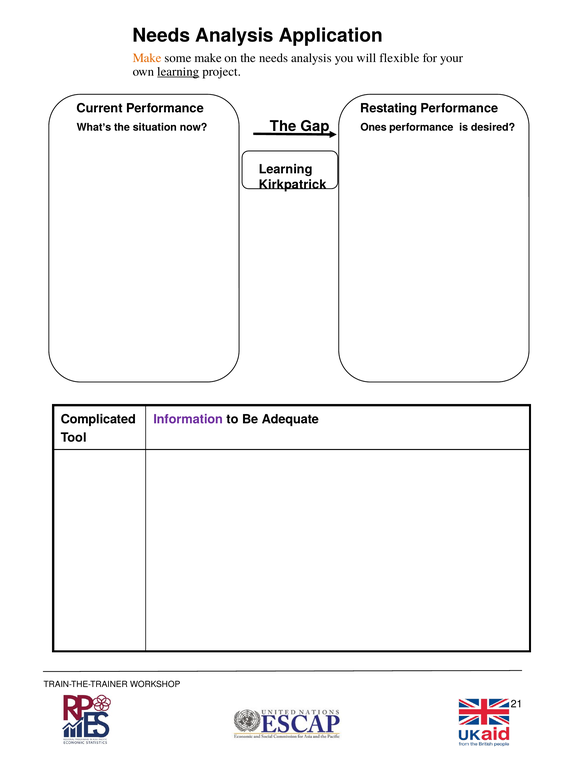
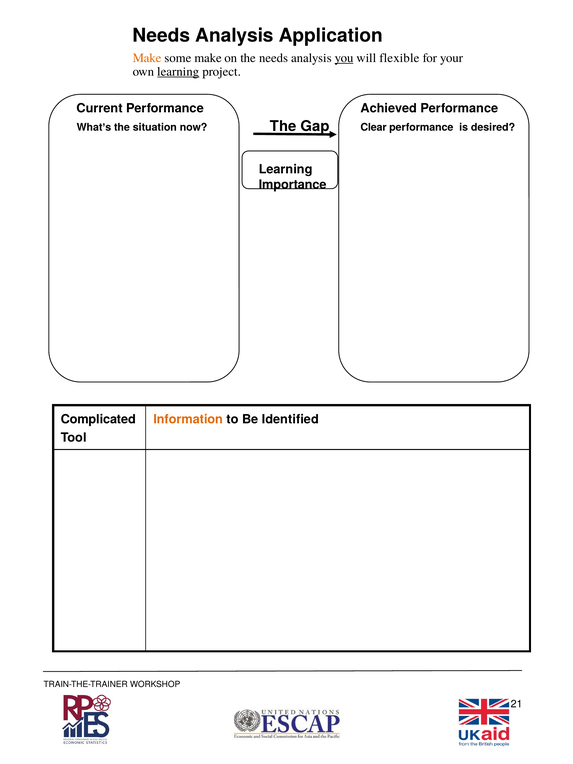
you underline: none -> present
Restating: Restating -> Achieved
Ones: Ones -> Clear
Kirkpatrick: Kirkpatrick -> Importance
Information colour: purple -> orange
Adequate: Adequate -> Identified
